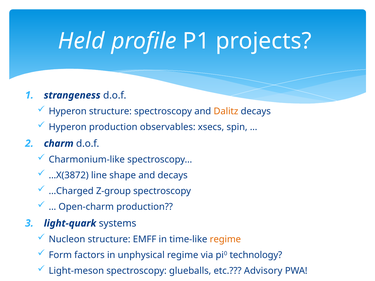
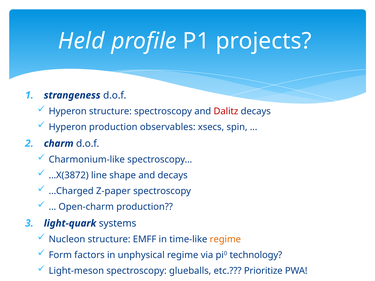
Dalitz colour: orange -> red
Z-group: Z-group -> Z-paper
Advisory: Advisory -> Prioritize
